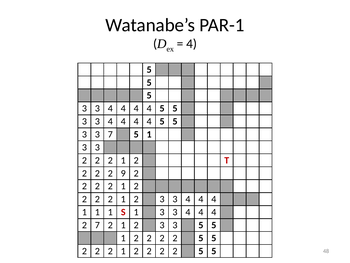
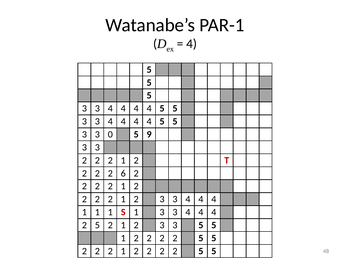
3 7: 7 -> 0
1 at (149, 134): 1 -> 9
9: 9 -> 6
7 at (97, 225): 7 -> 5
